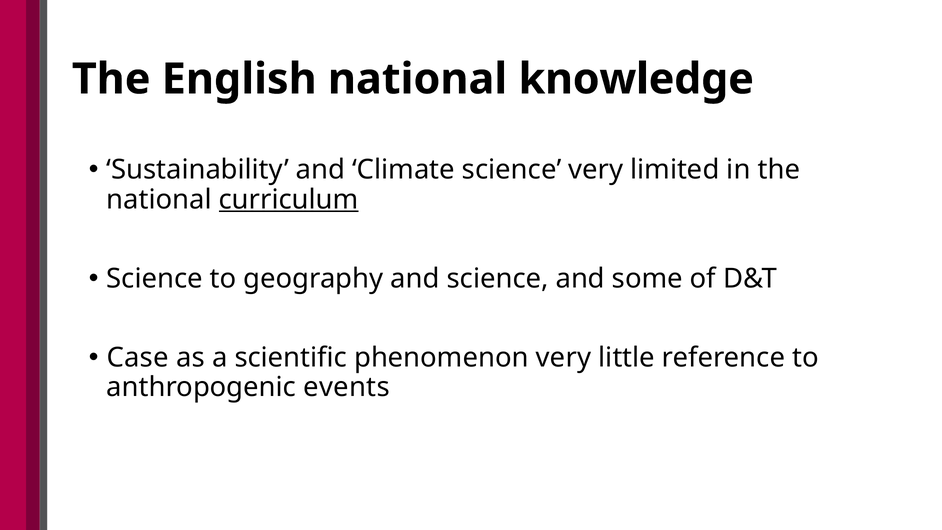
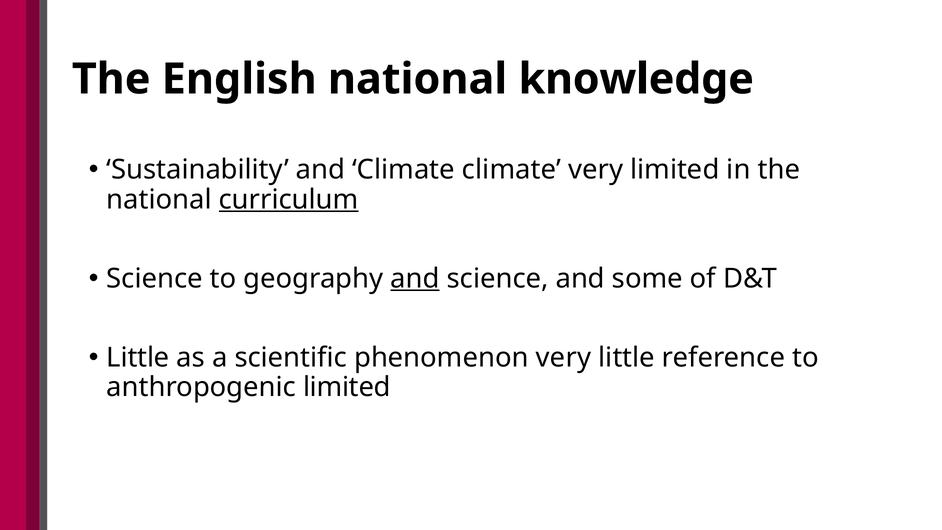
Climate science: science -> climate
and at (415, 278) underline: none -> present
Case at (138, 357): Case -> Little
anthropogenic events: events -> limited
